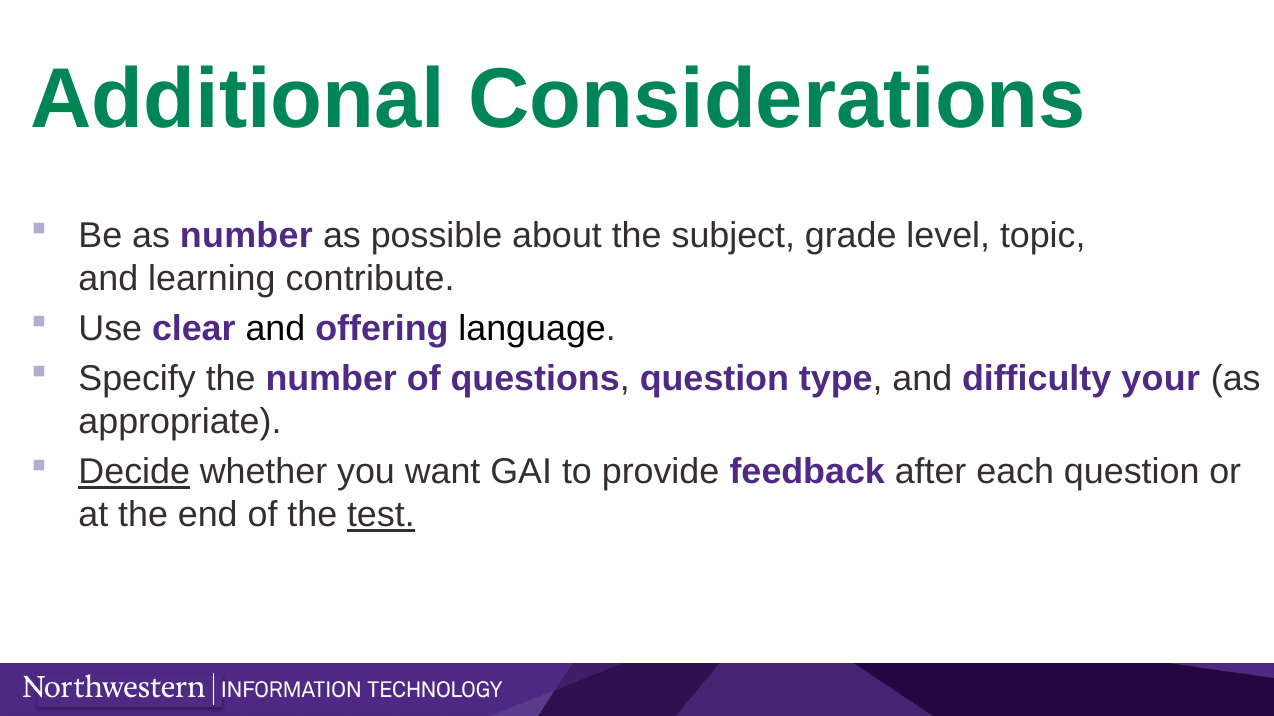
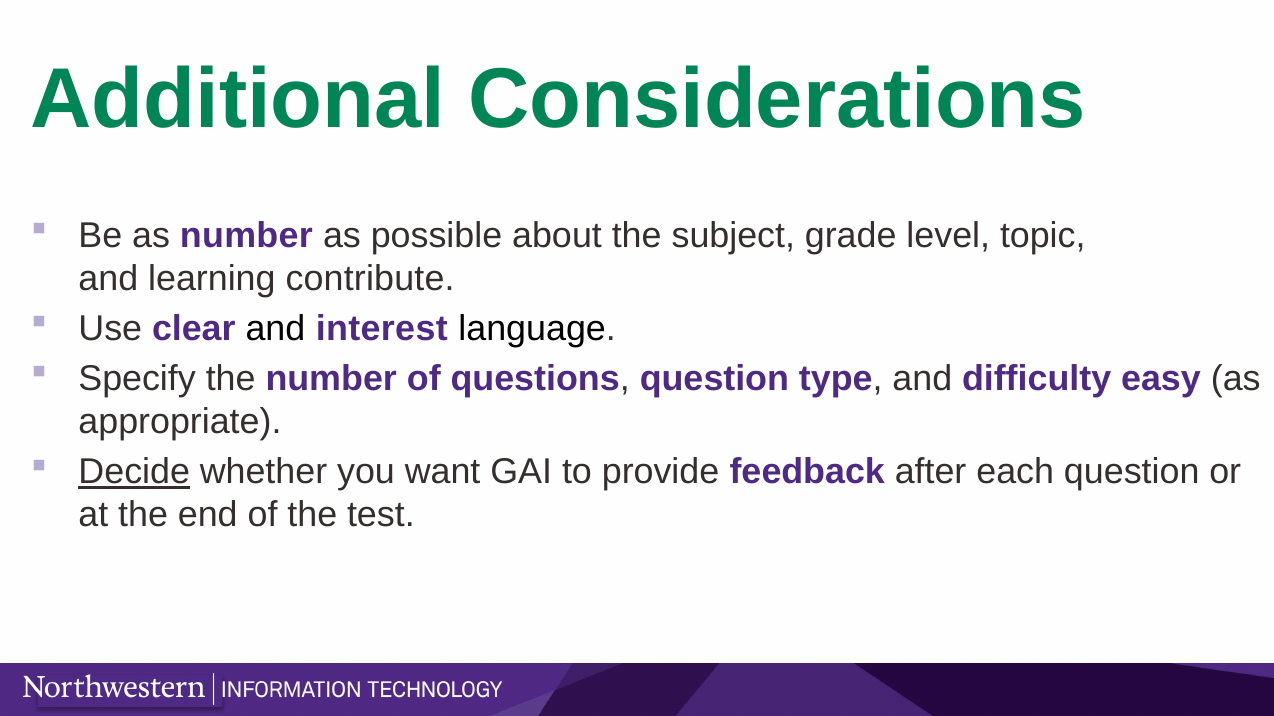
offering: offering -> interest
your: your -> easy
test underline: present -> none
